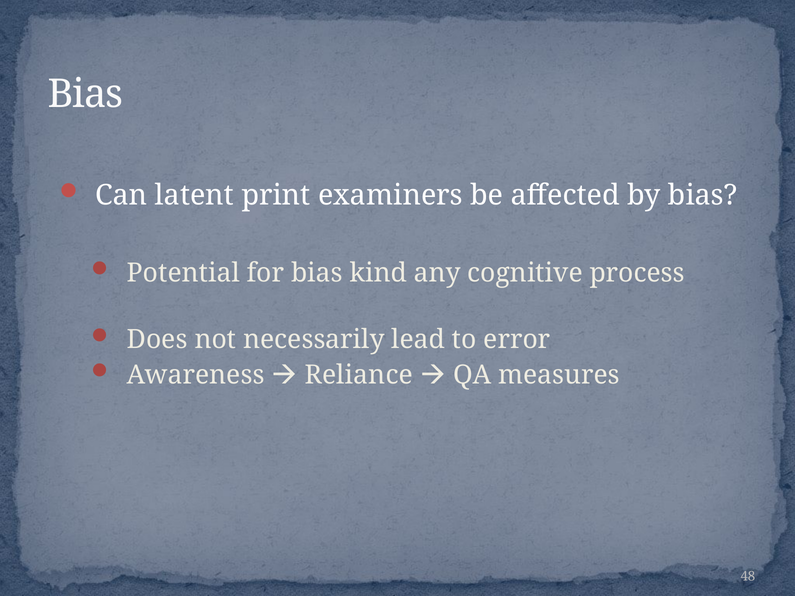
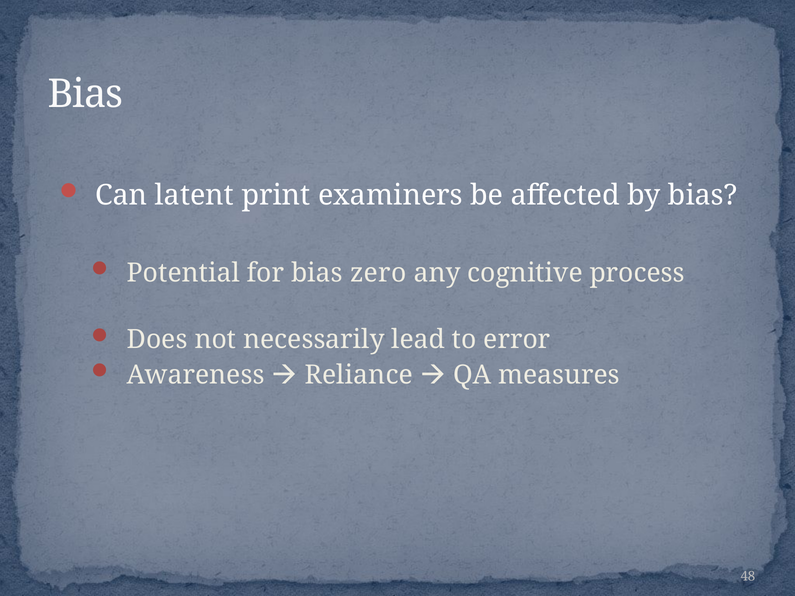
kind: kind -> zero
